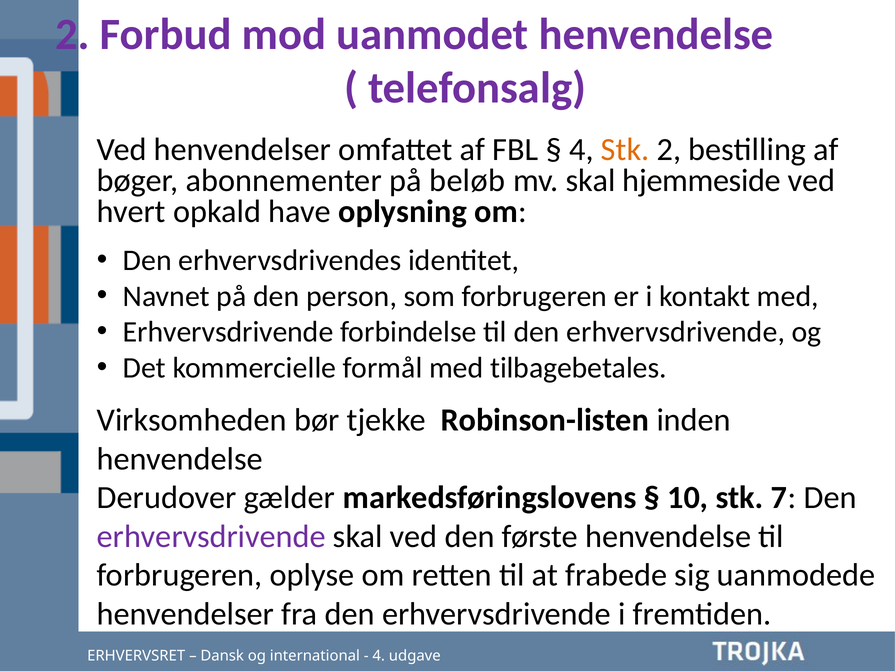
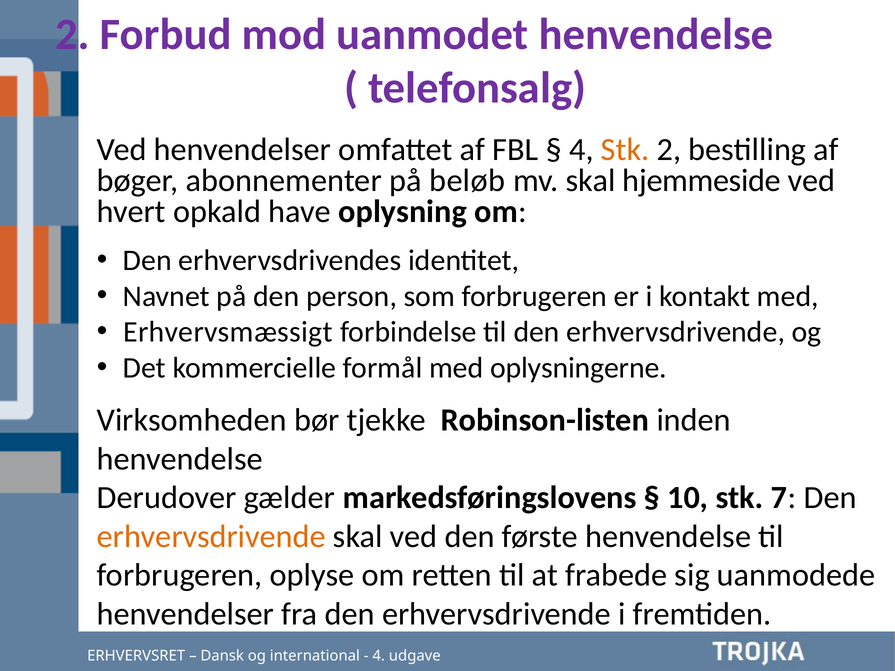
Erhvervsdrivende at (228, 332): Erhvervsdrivende -> Erhvervsmæssigt
tilbagebetales: tilbagebetales -> oplysningerne
erhvervsdrivende at (211, 537) colour: purple -> orange
